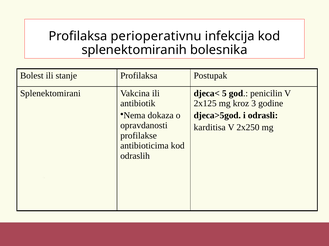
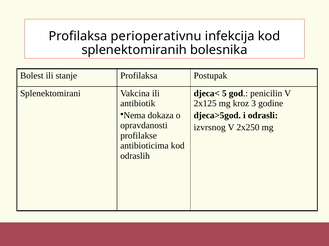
karditisa: karditisa -> izvrsnog
